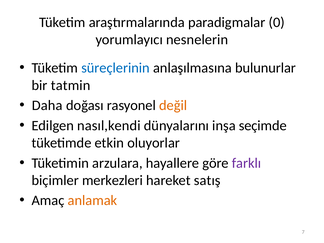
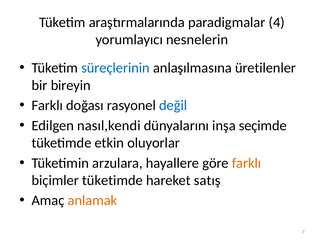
0: 0 -> 4
bulunurlar: bulunurlar -> üretilenler
tatmin: tatmin -> bireyin
Daha at (47, 105): Daha -> Farklı
değil colour: orange -> blue
farklı at (247, 163) colour: purple -> orange
biçimler merkezleri: merkezleri -> tüketimde
